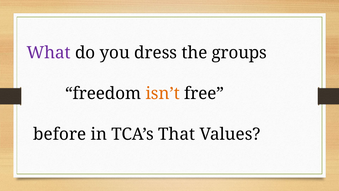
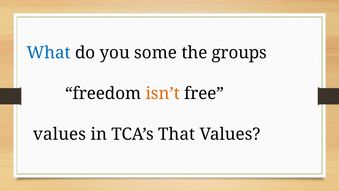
What colour: purple -> blue
dress: dress -> some
before at (60, 134): before -> values
